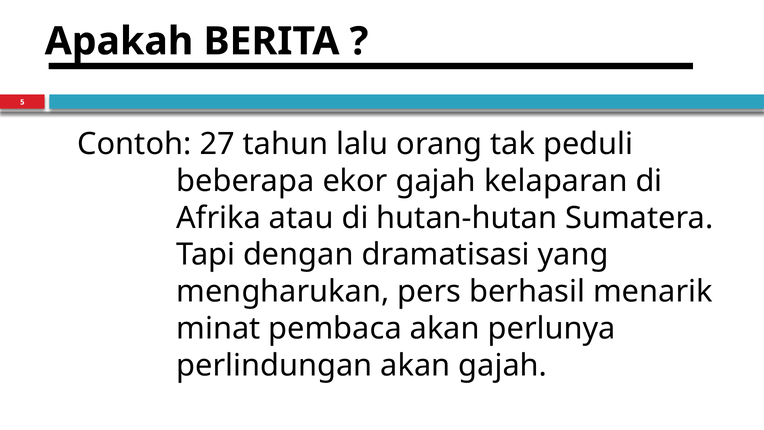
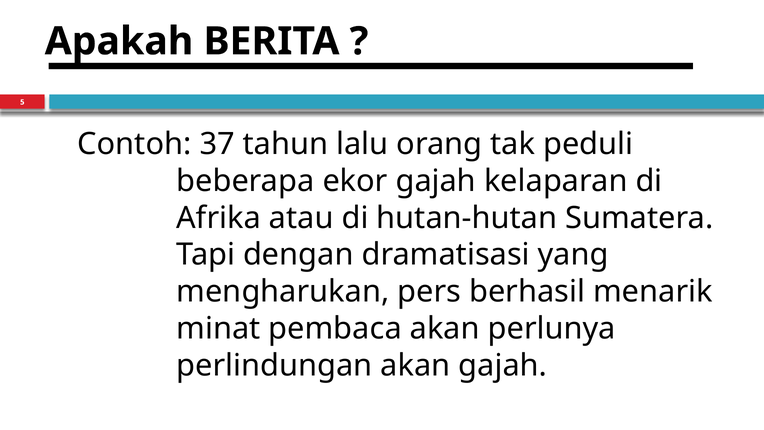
27: 27 -> 37
